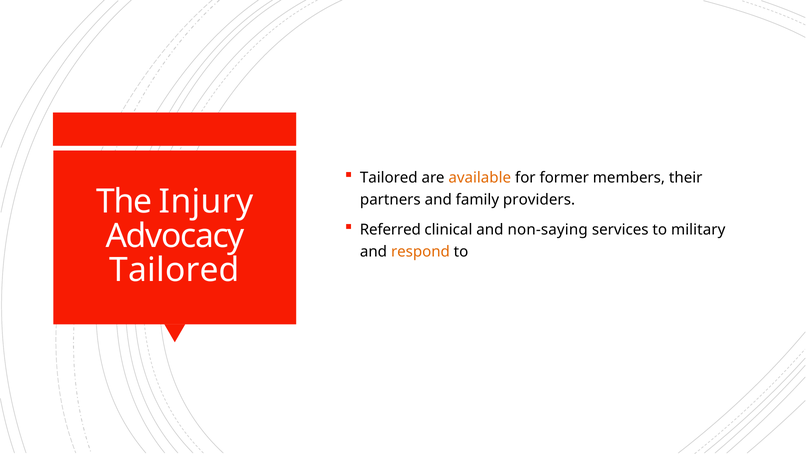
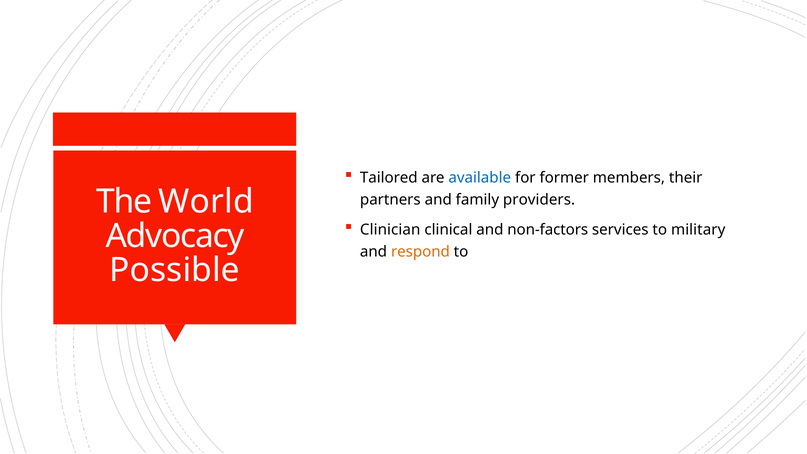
available colour: orange -> blue
Injury: Injury -> World
Referred: Referred -> Clinician
non-saying: non-saying -> non-factors
Tailored at (175, 270): Tailored -> Possible
